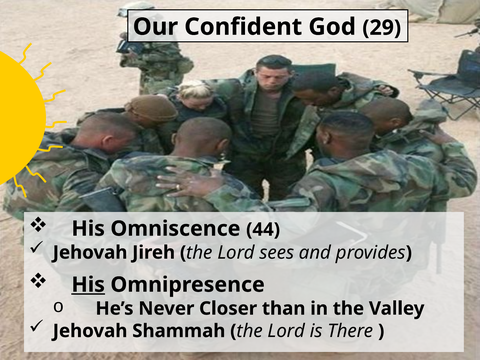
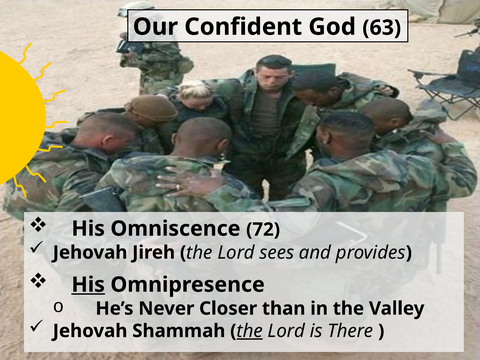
29: 29 -> 63
44: 44 -> 72
the at (250, 331) underline: none -> present
